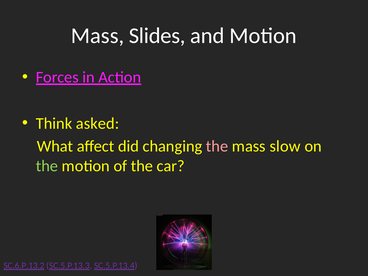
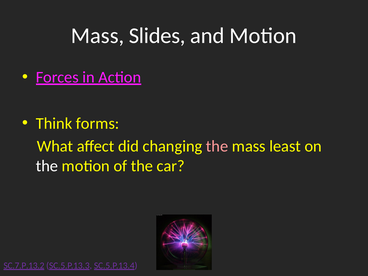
asked: asked -> forms
slow: slow -> least
the at (47, 166) colour: light green -> white
SC.6.P.13.2: SC.6.P.13.2 -> SC.7.P.13.2
